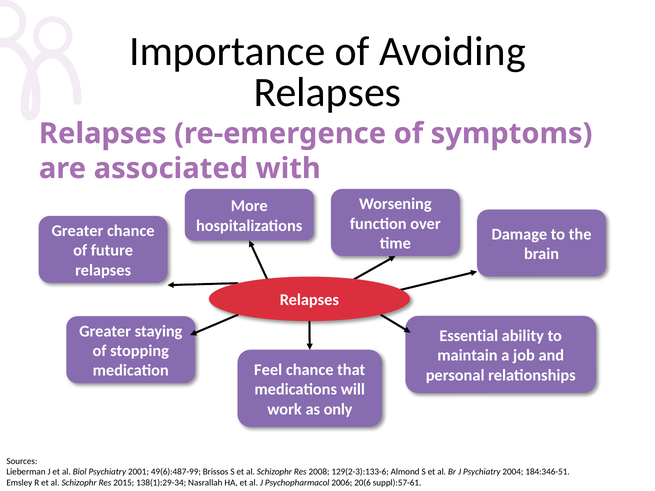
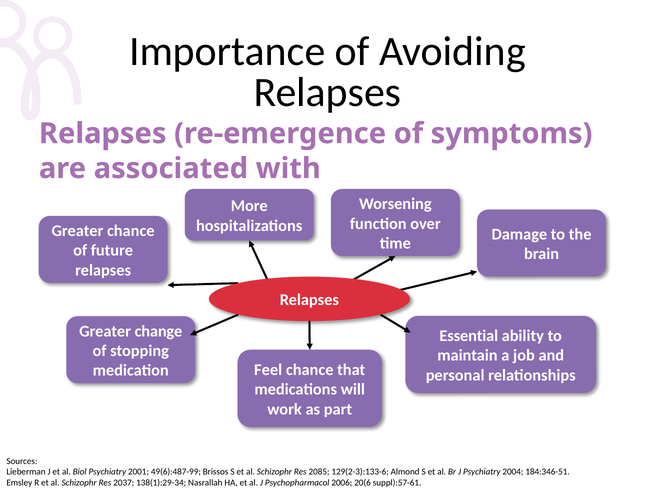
staying: staying -> change
only: only -> part
2008: 2008 -> 2085
2015: 2015 -> 2037
